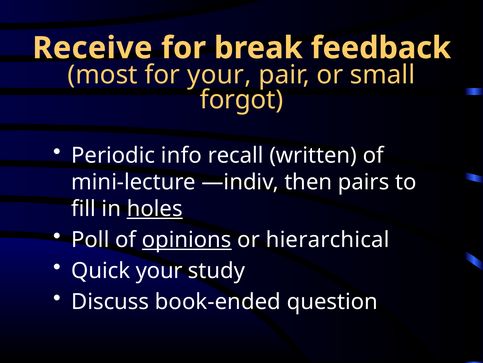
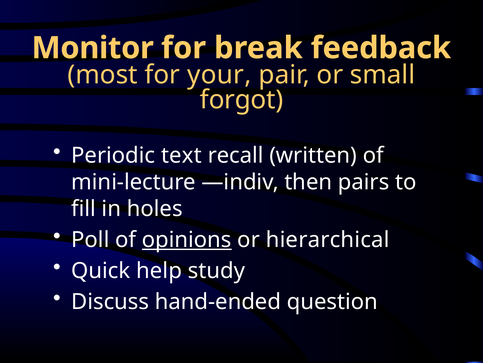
Receive: Receive -> Monitor
info: info -> text
holes underline: present -> none
Quick your: your -> help
book-ended: book-ended -> hand-ended
